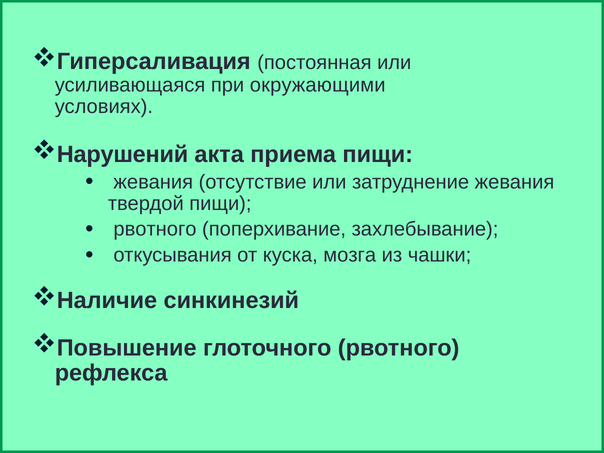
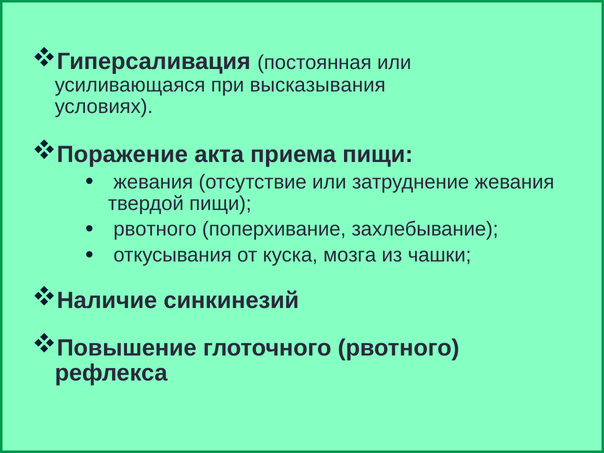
окружающими: окружающими -> высказывания
Нарушений: Нарушений -> Поражение
